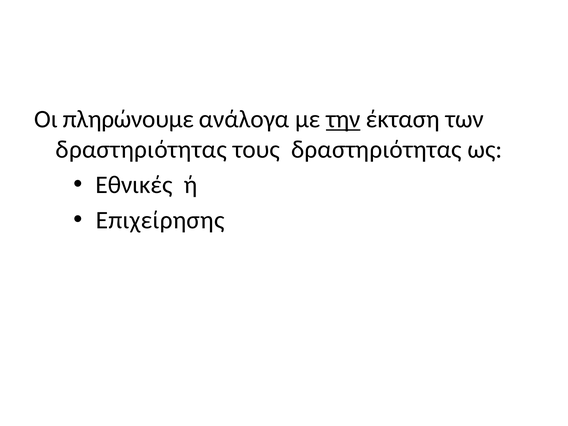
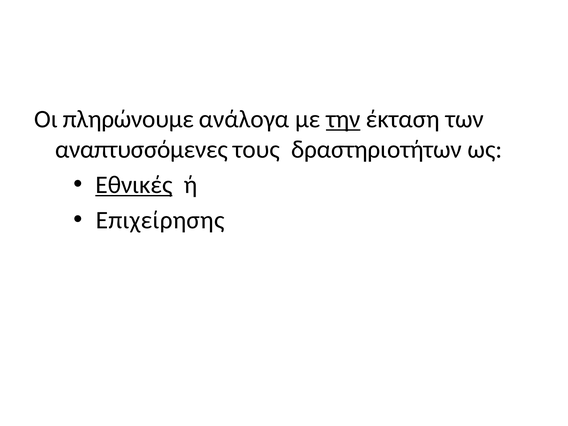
δραστηριότητας at (141, 149): δραστηριότητας -> αναπτυσσόμενες
τους δραστηριότητας: δραστηριότητας -> δραστηριοτήτων
Εθνικές underline: none -> present
